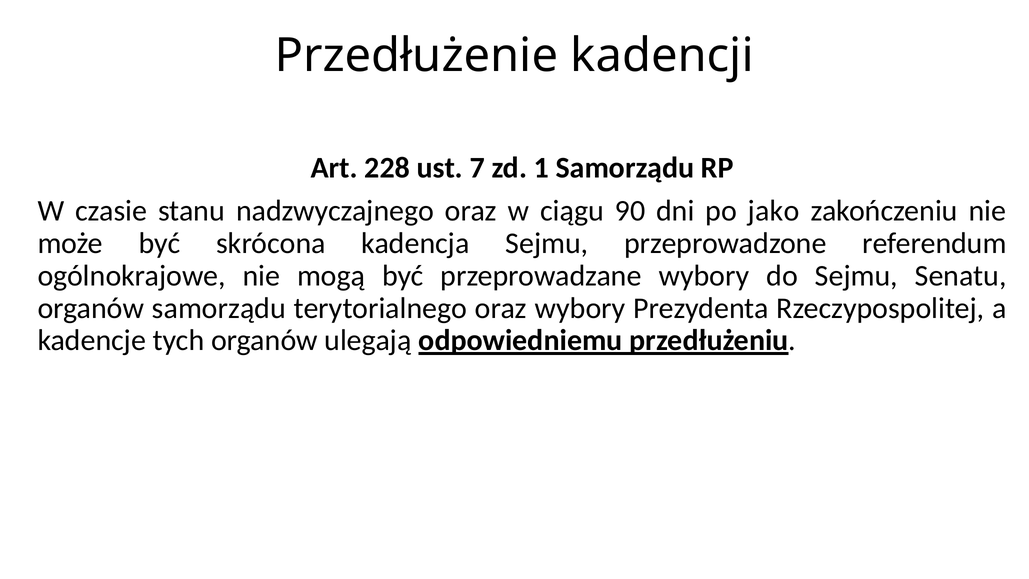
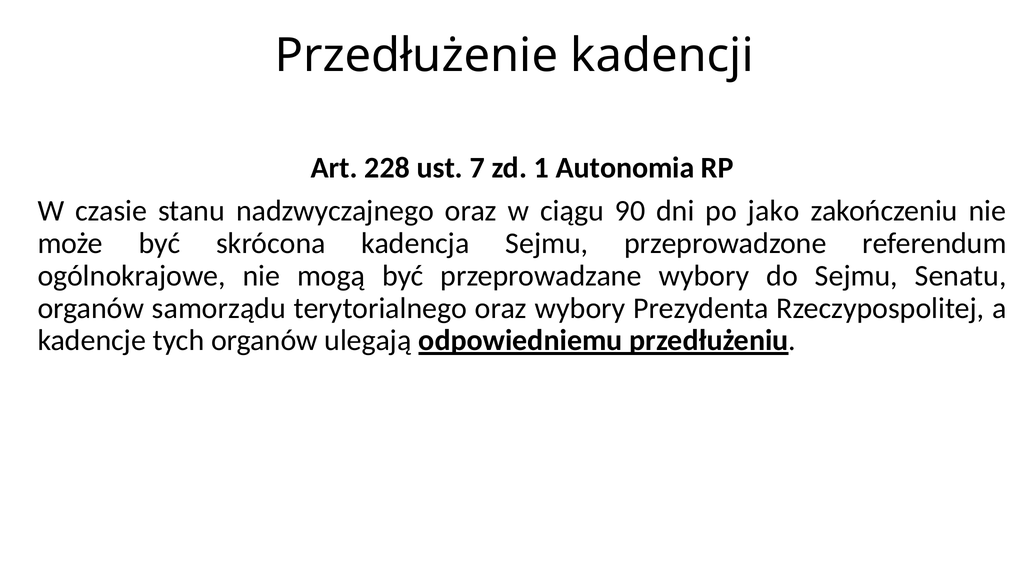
1 Samorządu: Samorządu -> Autonomia
